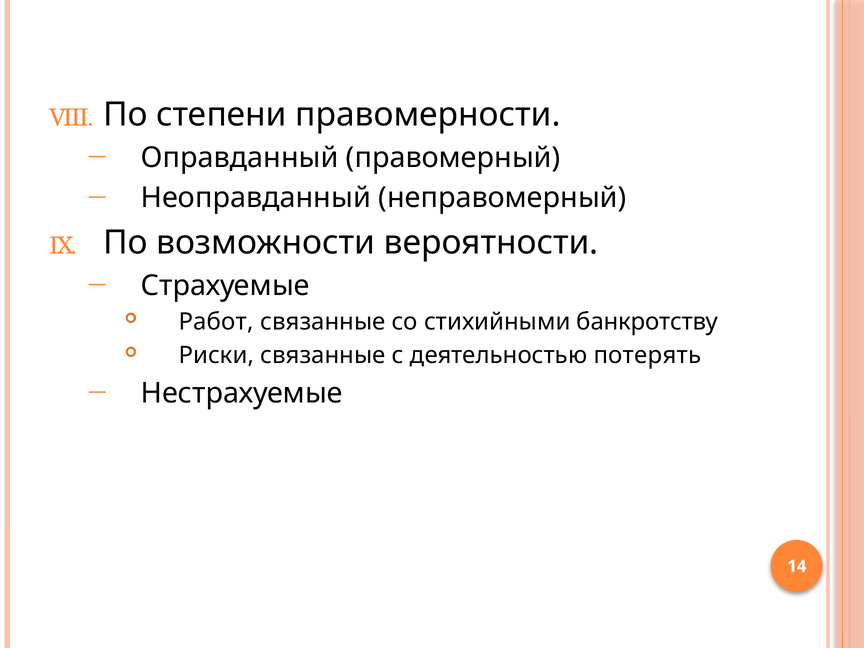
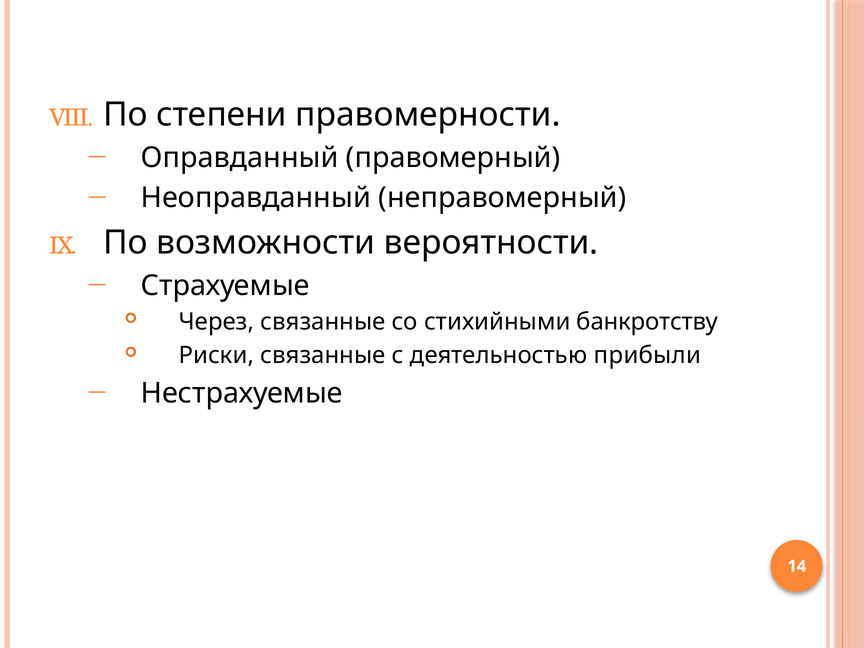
Работ: Работ -> Через
потерять: потерять -> прибыли
